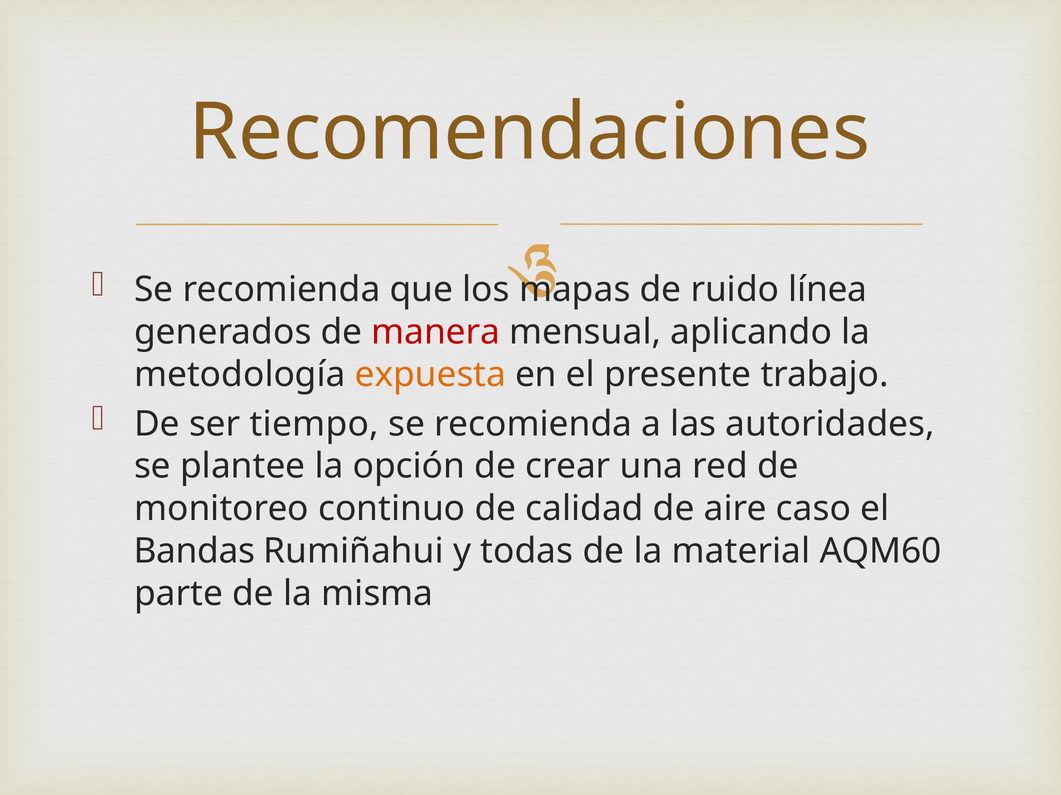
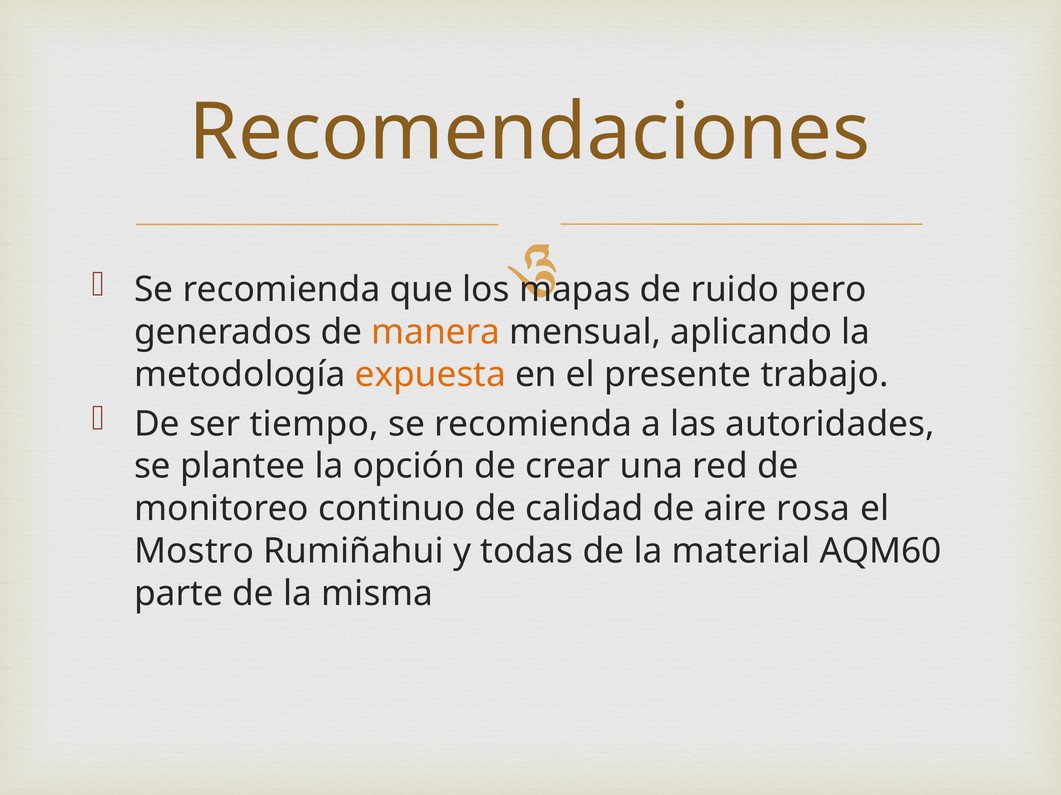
línea: línea -> pero
manera colour: red -> orange
caso: caso -> rosa
Bandas: Bandas -> Mostro
